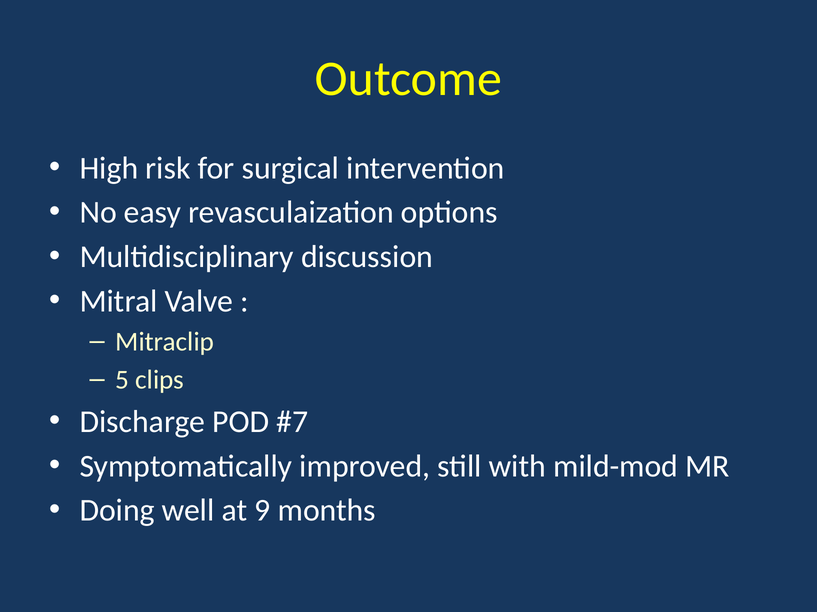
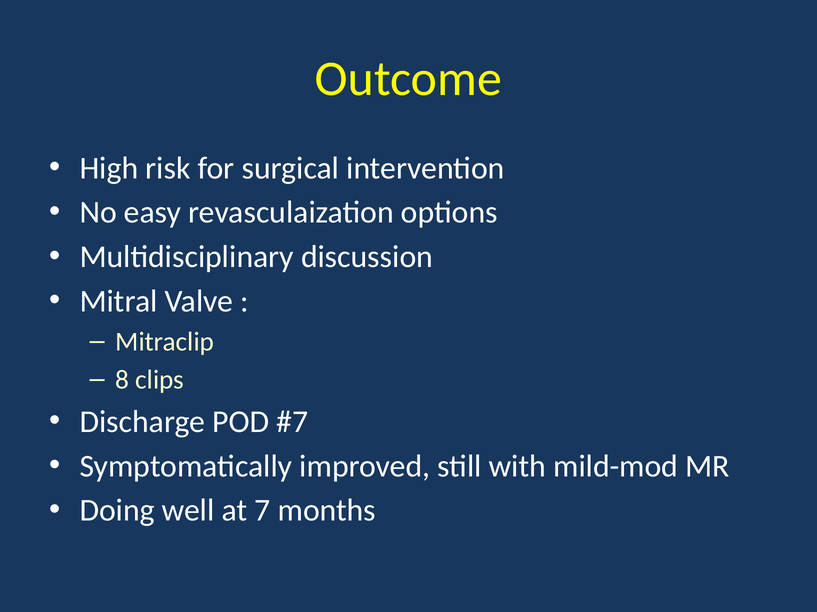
5: 5 -> 8
9: 9 -> 7
